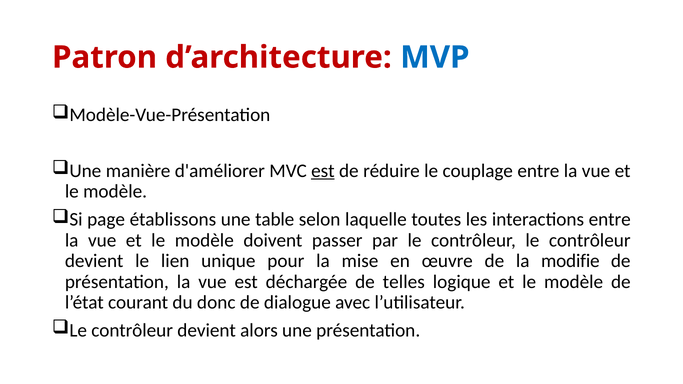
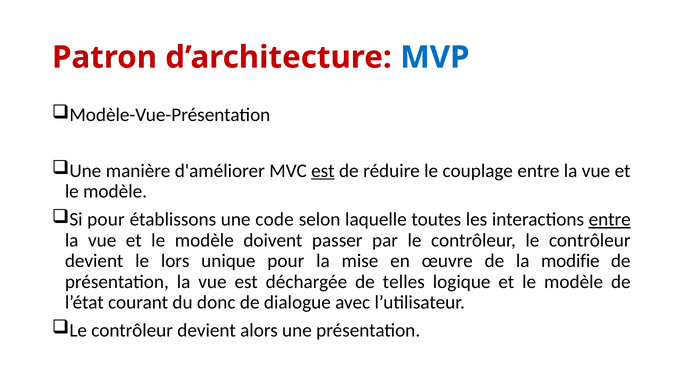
Si page: page -> pour
table: table -> code
entre at (610, 220) underline: none -> present
lien: lien -> lors
